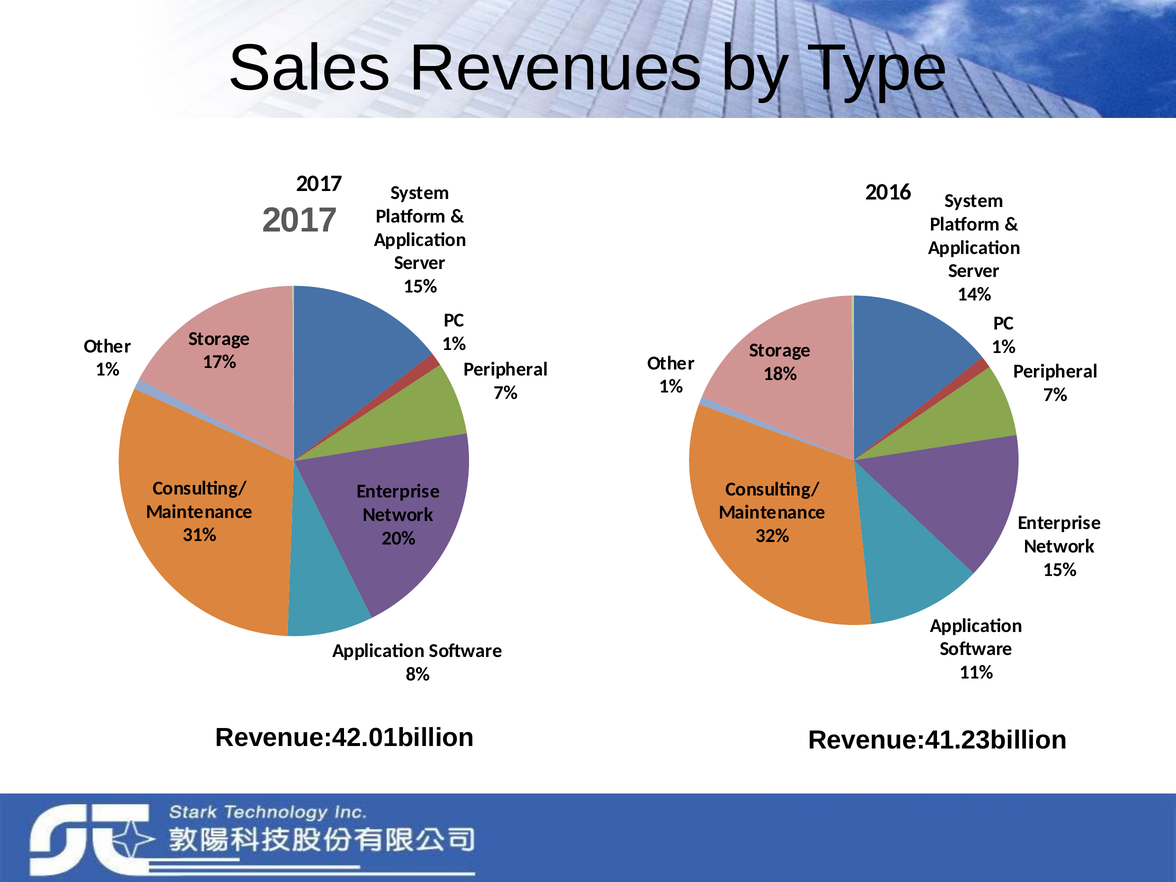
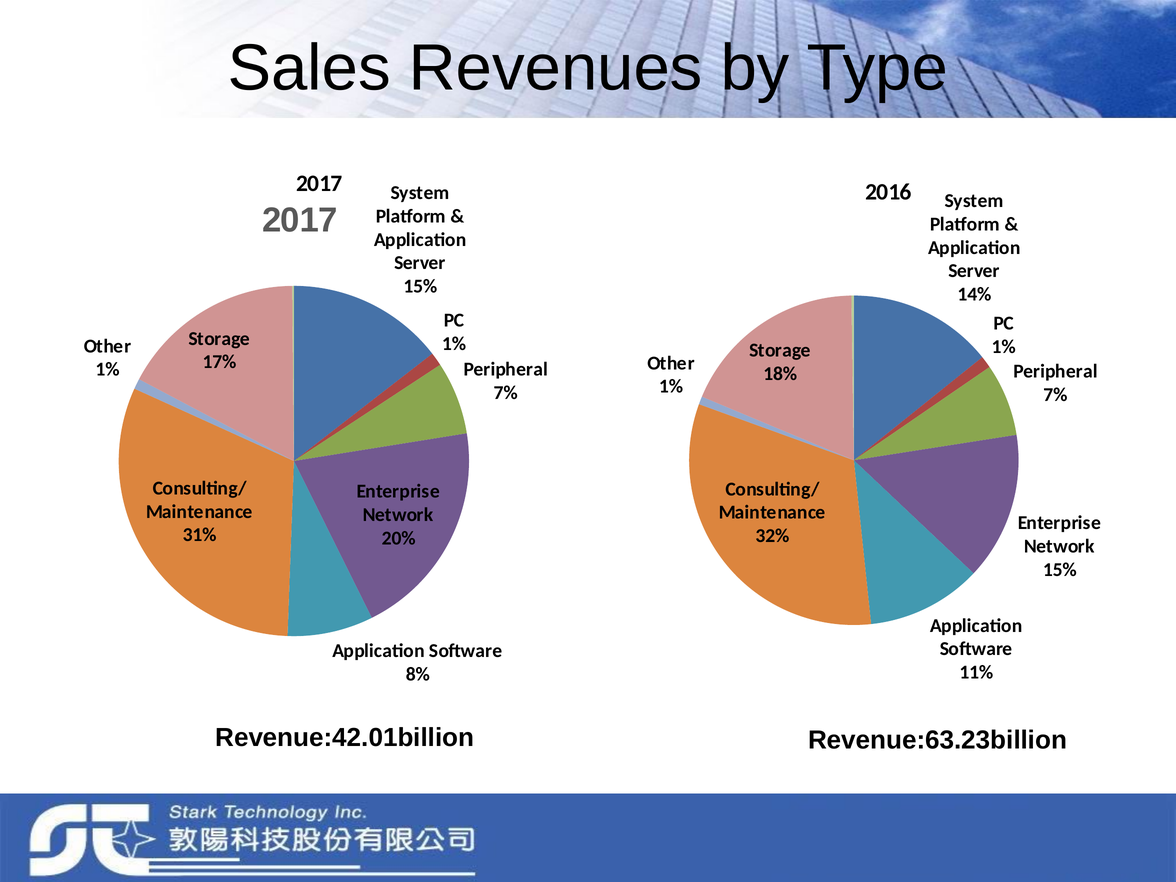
Revenue:41.23billion: Revenue:41.23billion -> Revenue:63.23billion
